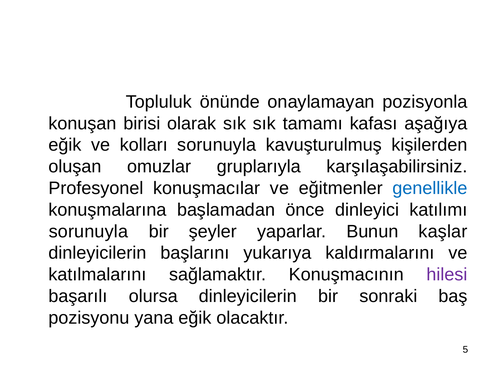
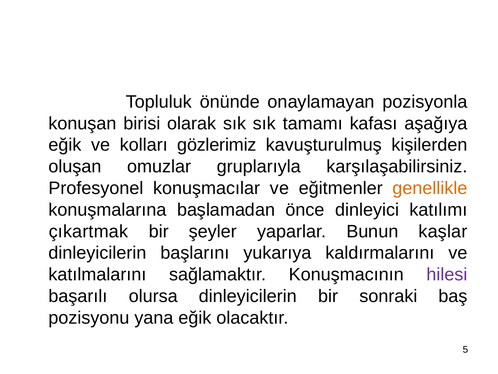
kolları sorunuyla: sorunuyla -> gözlerimiz
genellikle colour: blue -> orange
sorunuyla at (88, 231): sorunuyla -> çıkartmak
